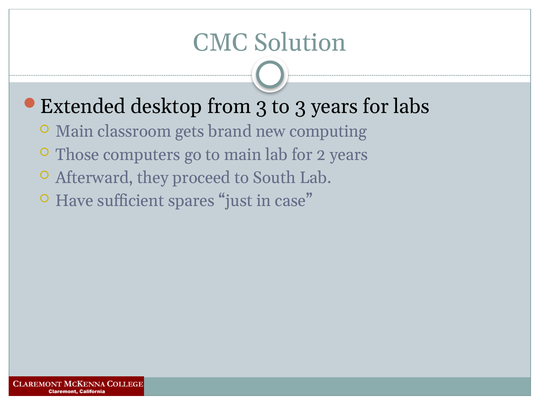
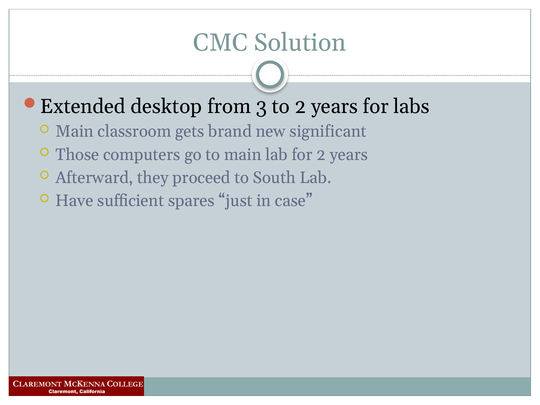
to 3: 3 -> 2
computing: computing -> significant
